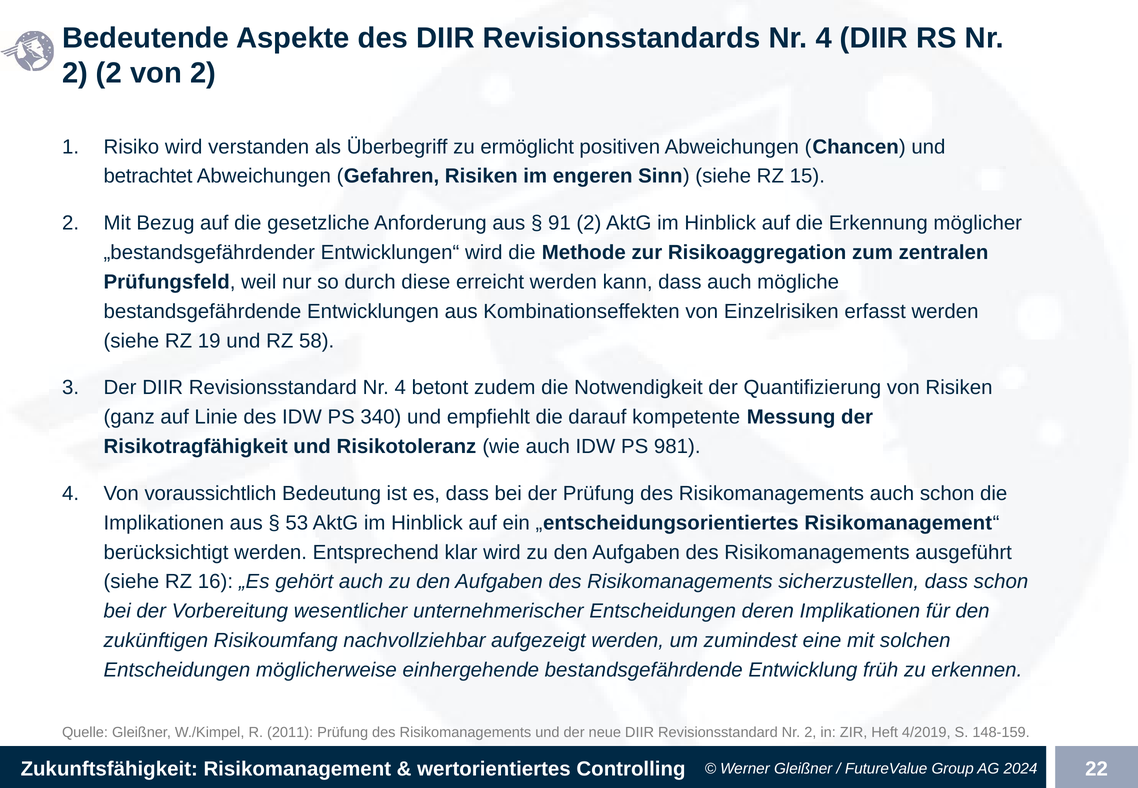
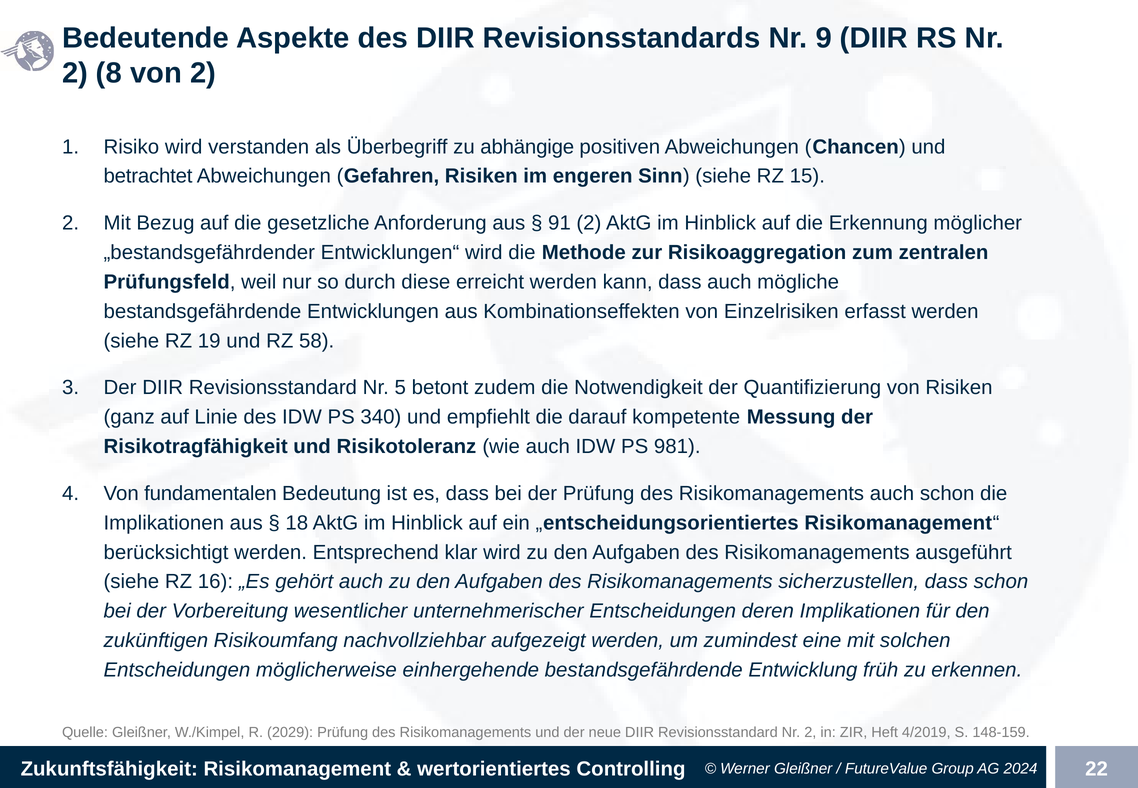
Revisionsstandards Nr 4: 4 -> 9
2 2: 2 -> 8
ermöglicht: ermöglicht -> abhängige
Revisionsstandard Nr 4: 4 -> 5
voraussichtlich: voraussichtlich -> fundamentalen
53: 53 -> 18
2011: 2011 -> 2029
